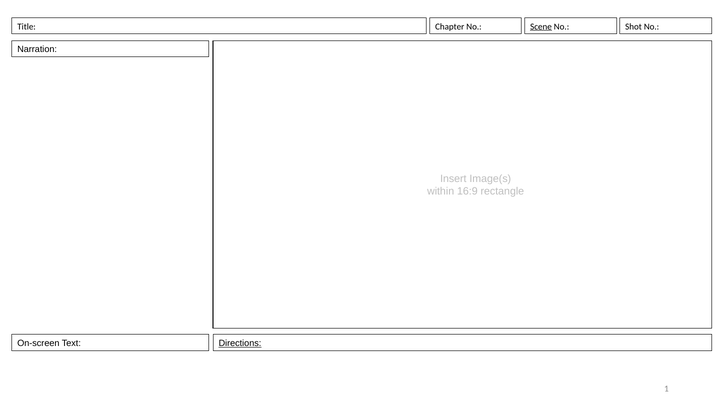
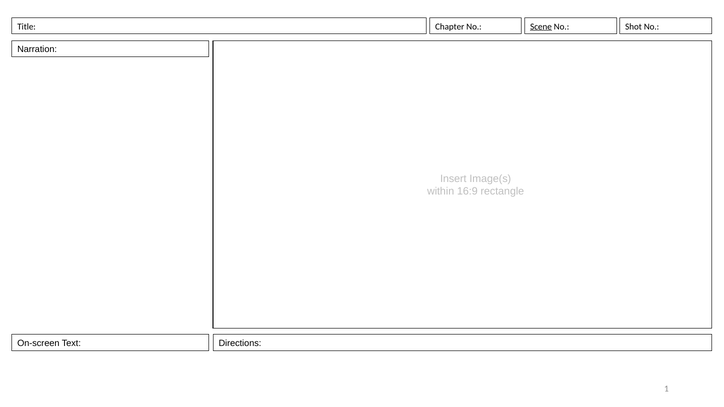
Directions underline: present -> none
